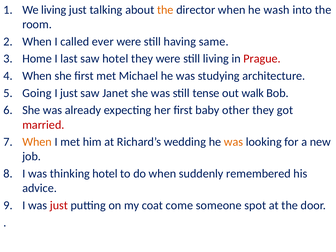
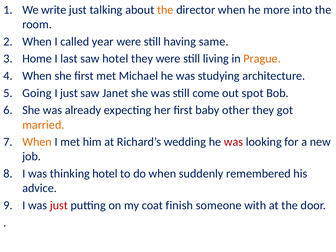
We living: living -> write
wash: wash -> more
ever: ever -> year
Prague colour: red -> orange
tense: tense -> come
walk: walk -> spot
married colour: red -> orange
was at (234, 142) colour: orange -> red
come: come -> finish
spot: spot -> with
